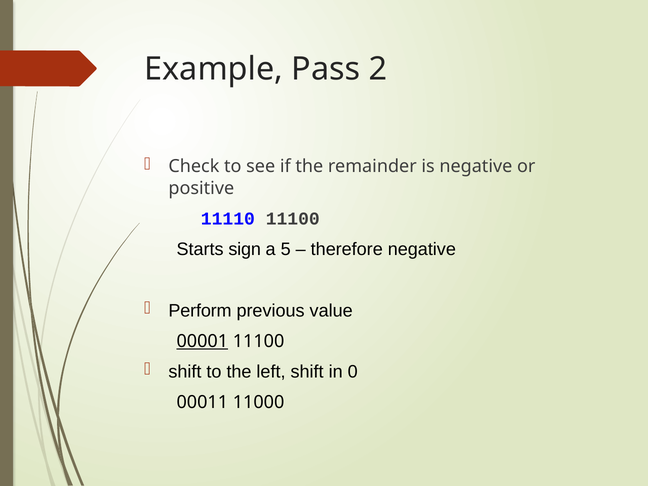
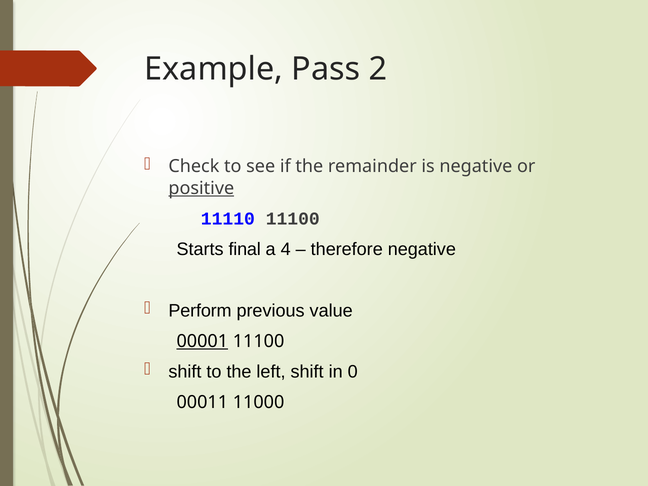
positive underline: none -> present
sign: sign -> final
5: 5 -> 4
